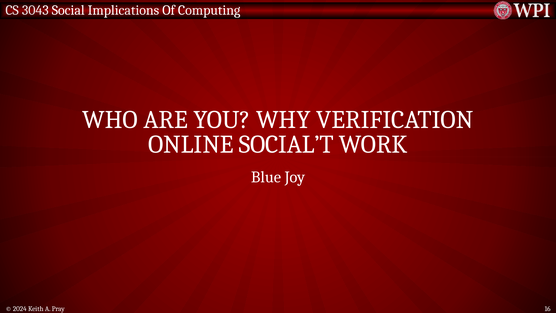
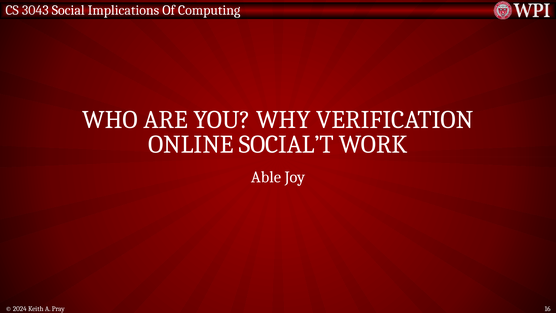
Blue: Blue -> Able
